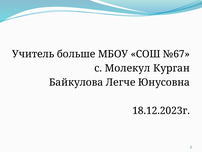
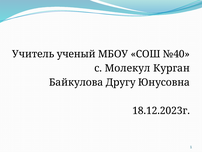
больше: больше -> ученый
№67: №67 -> №40
Легче: Легче -> Другу
